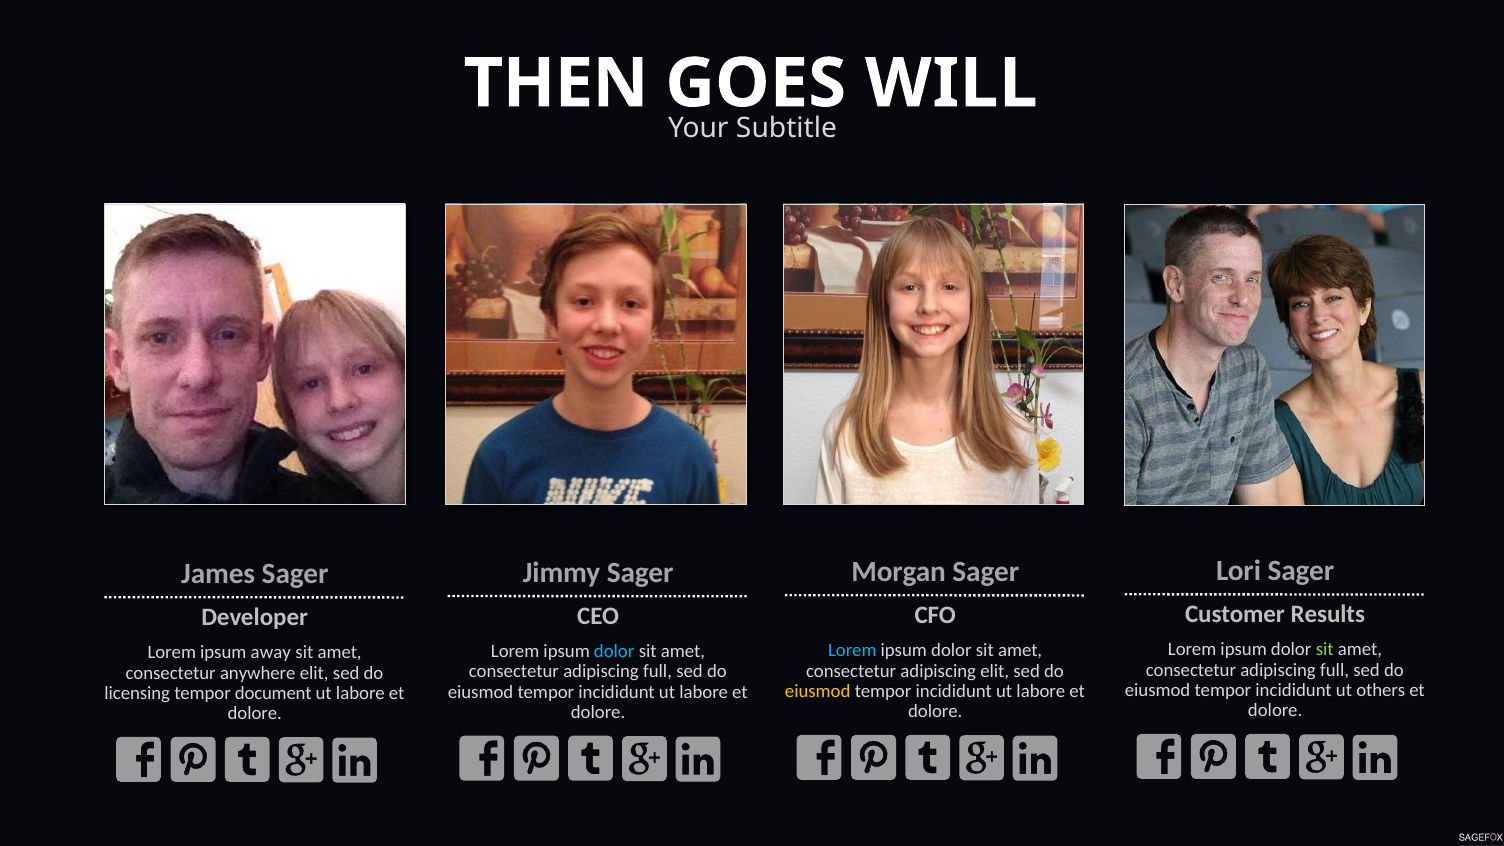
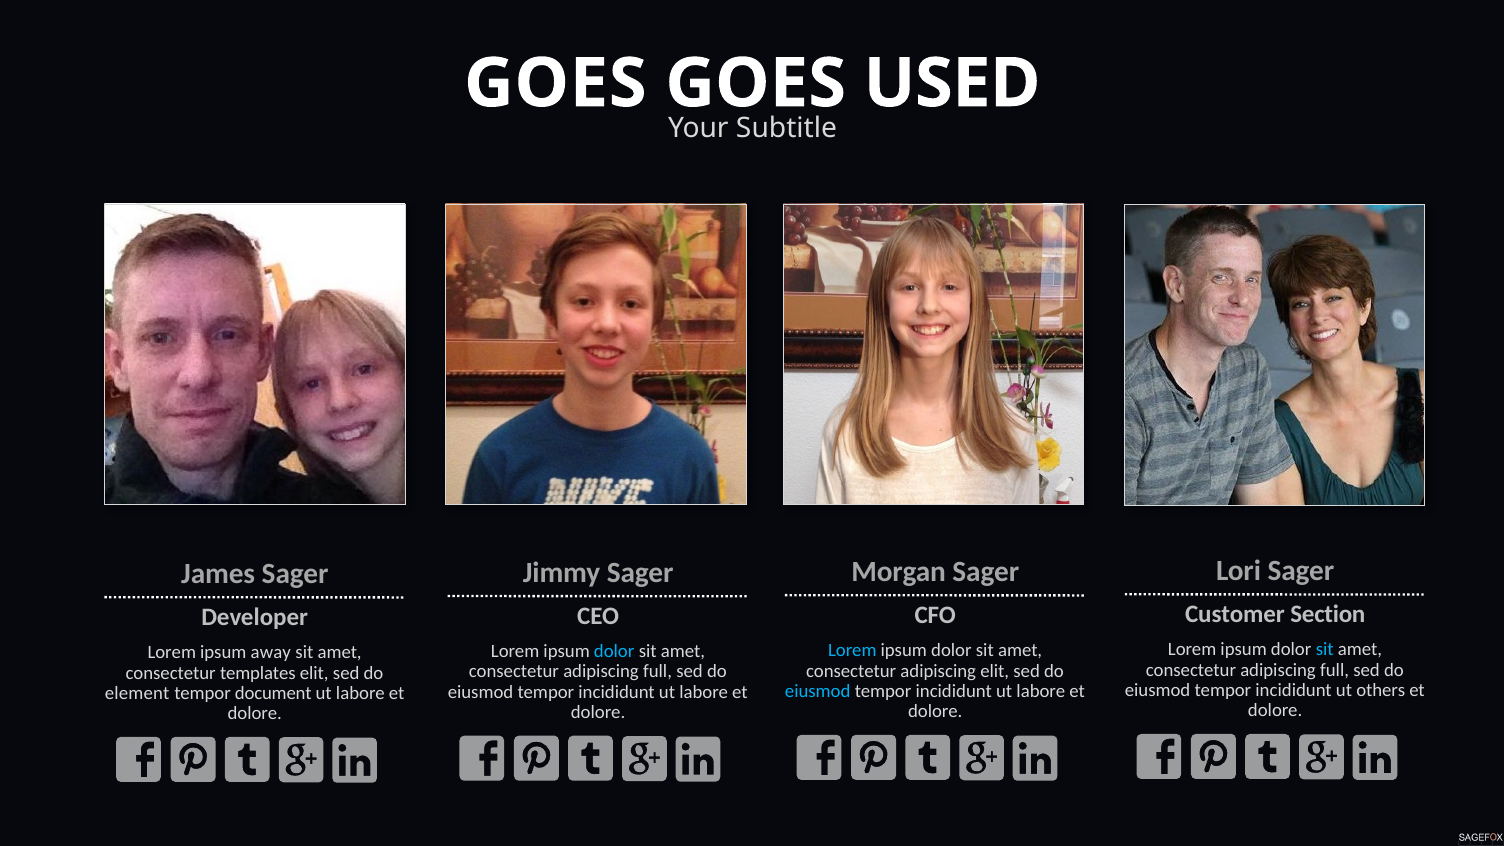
THEN at (556, 84): THEN -> GOES
WILL: WILL -> USED
Results: Results -> Section
sit at (1325, 650) colour: light green -> light blue
anywhere: anywhere -> templates
eiusmod at (818, 691) colour: yellow -> light blue
licensing: licensing -> element
